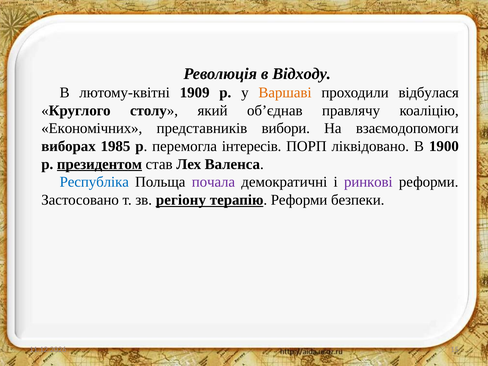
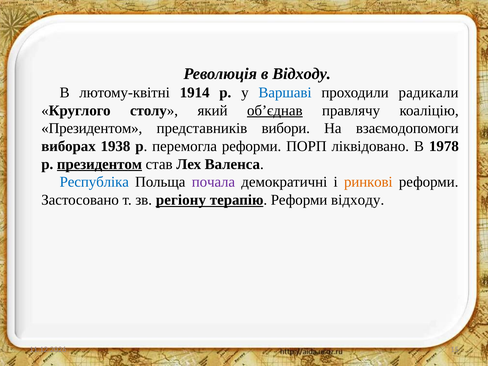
1909: 1909 -> 1914
Варшаві colour: orange -> blue
відбулася: відбулася -> радикали
об’єднав underline: none -> present
Економічних at (92, 128): Економічних -> Президентом
1985: 1985 -> 1938
перемогла інтересів: інтересів -> реформи
1900: 1900 -> 1978
ринкові colour: purple -> orange
Реформи безпеки: безпеки -> відходу
